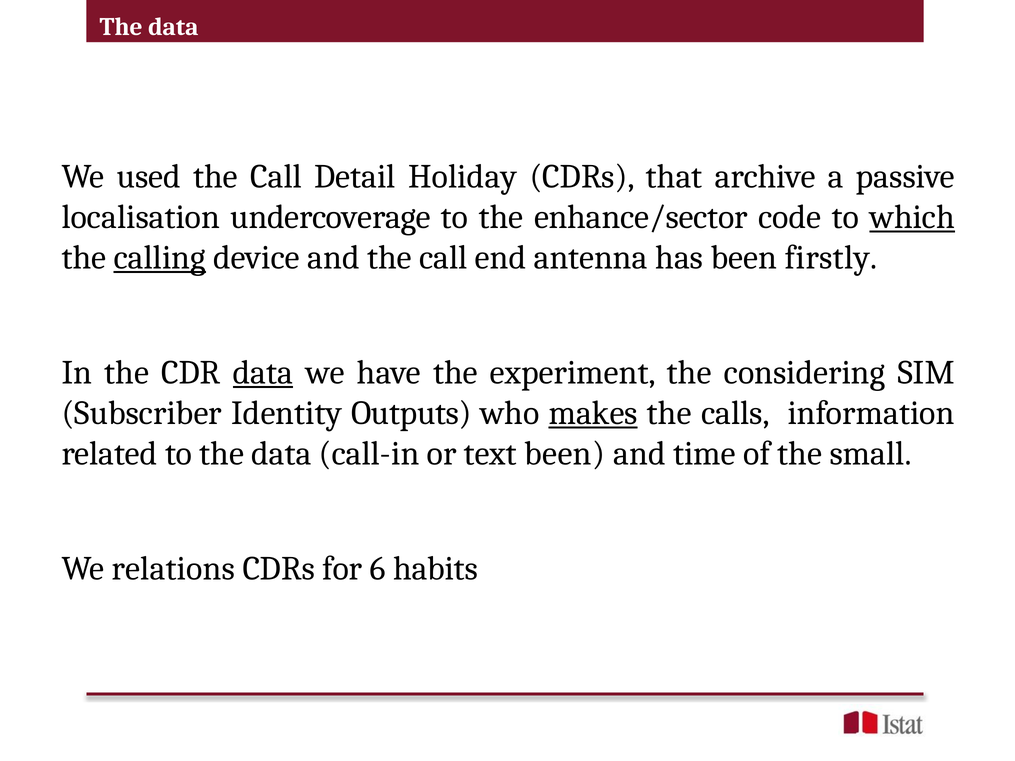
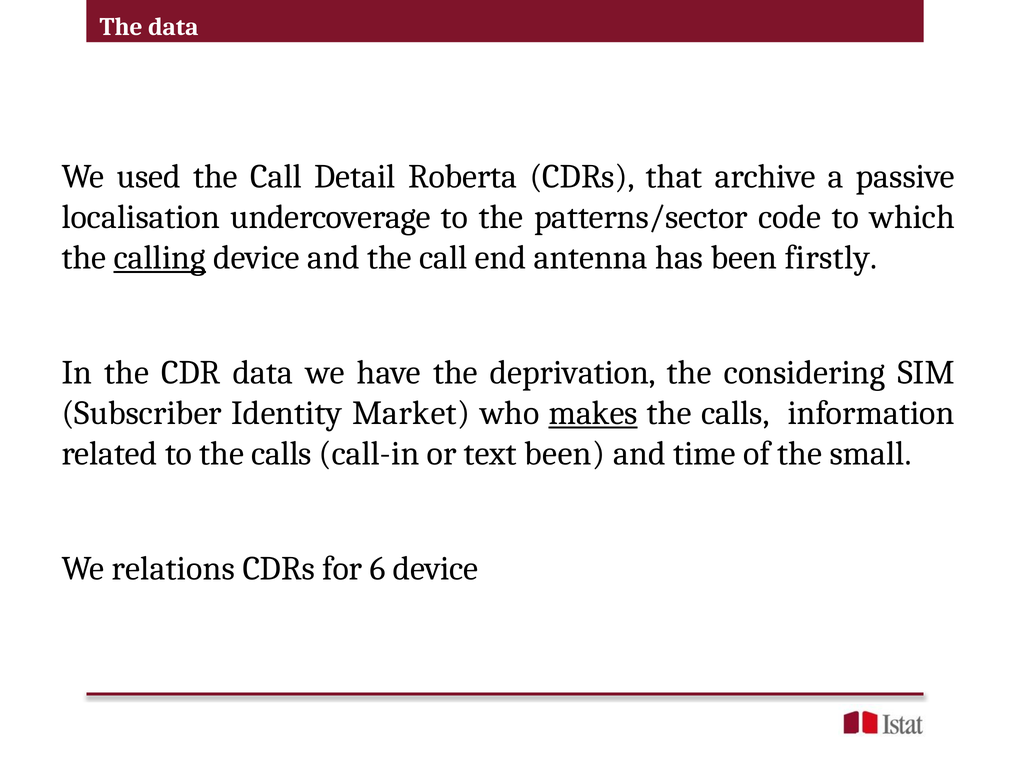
Holiday: Holiday -> Roberta
enhance/sector: enhance/sector -> patterns/sector
which underline: present -> none
data at (263, 373) underline: present -> none
experiment: experiment -> deprivation
Outputs: Outputs -> Market
to the data: data -> calls
6 habits: habits -> device
